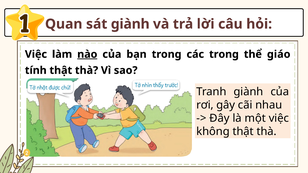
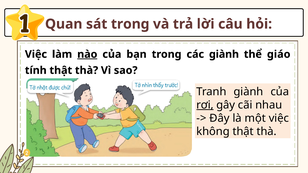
sát giành: giành -> trong
các trong: trong -> giành
rơi underline: none -> present
